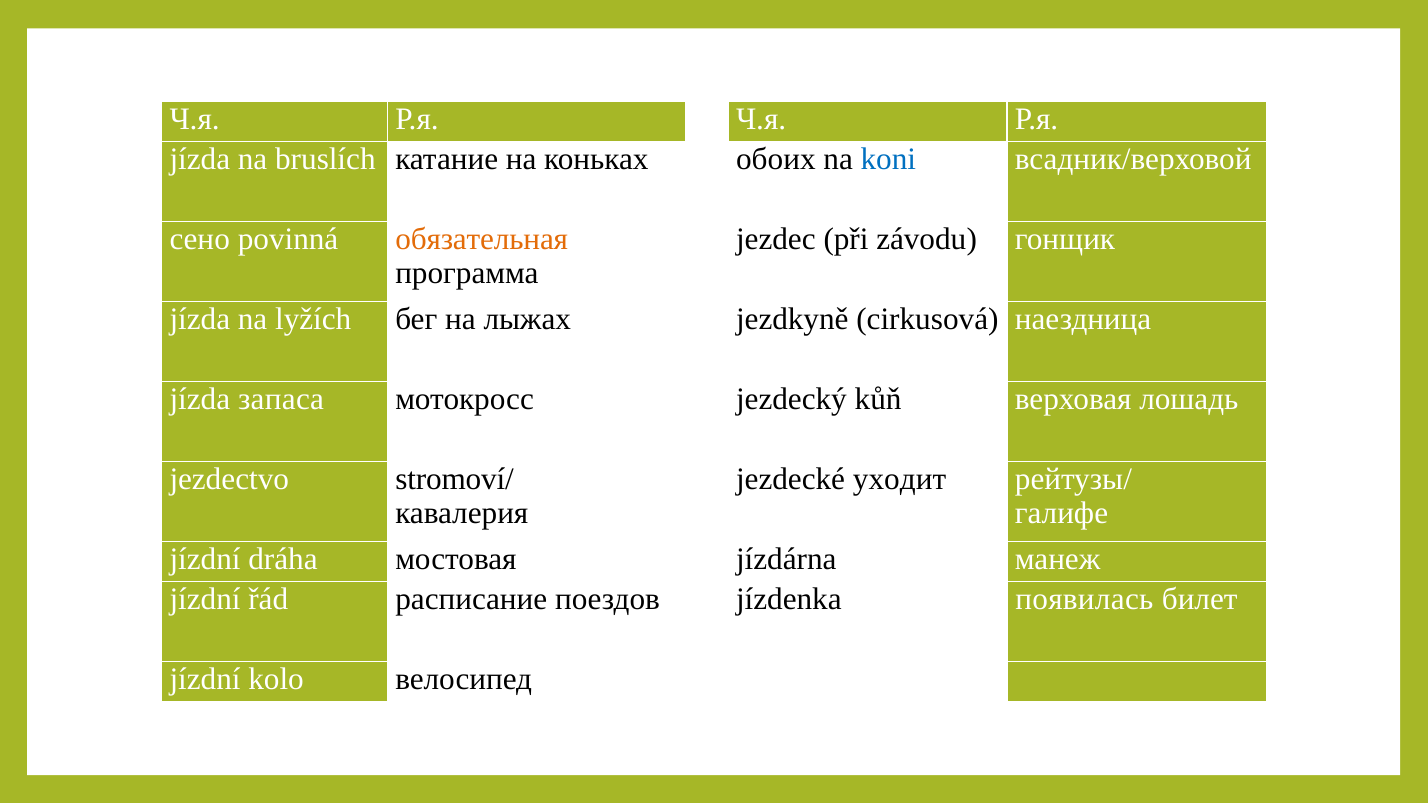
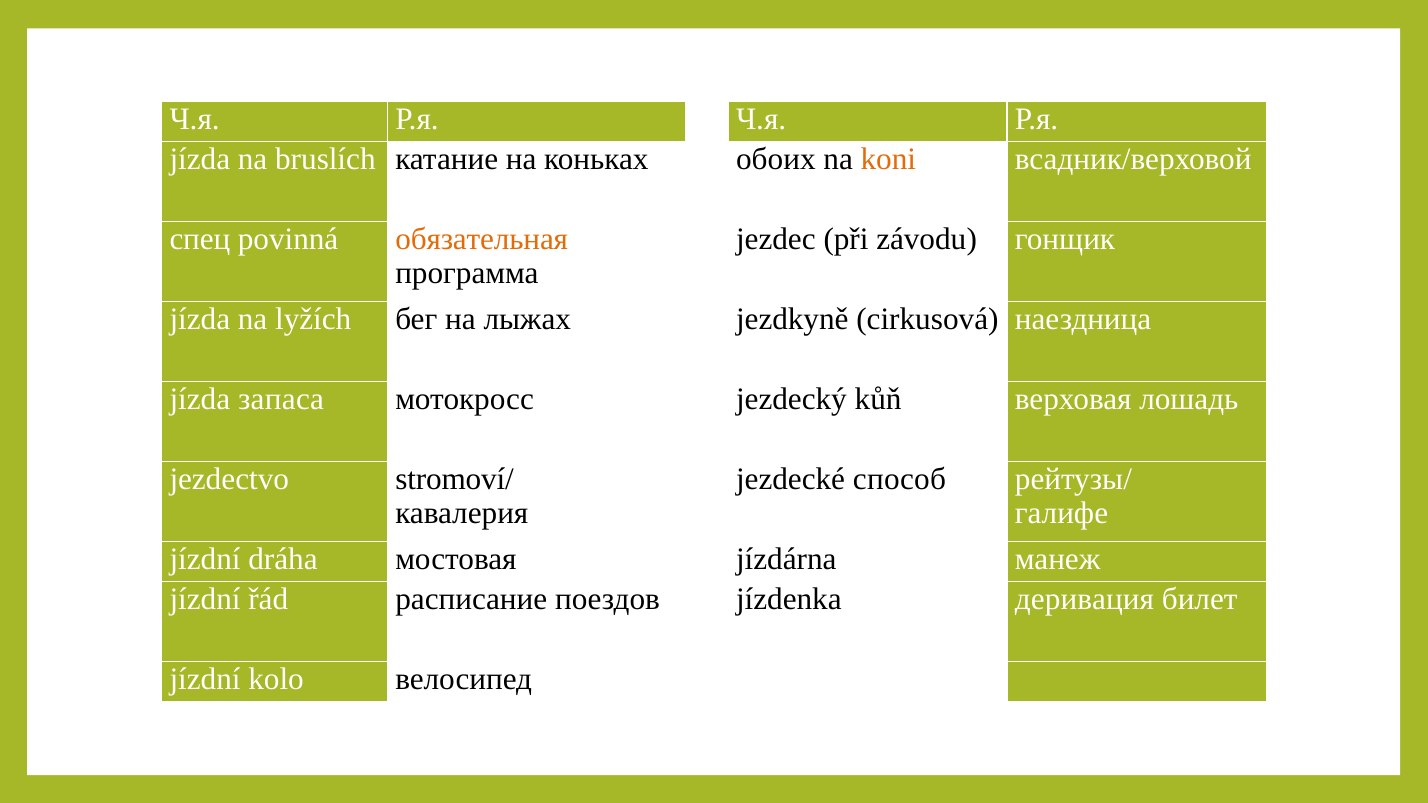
koni colour: blue -> orange
сено: сено -> спец
уходит: уходит -> способ
появилась: появилась -> деривация
